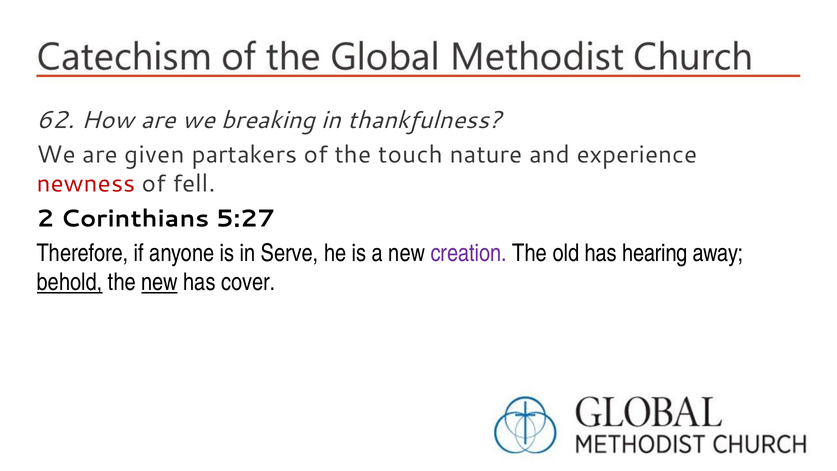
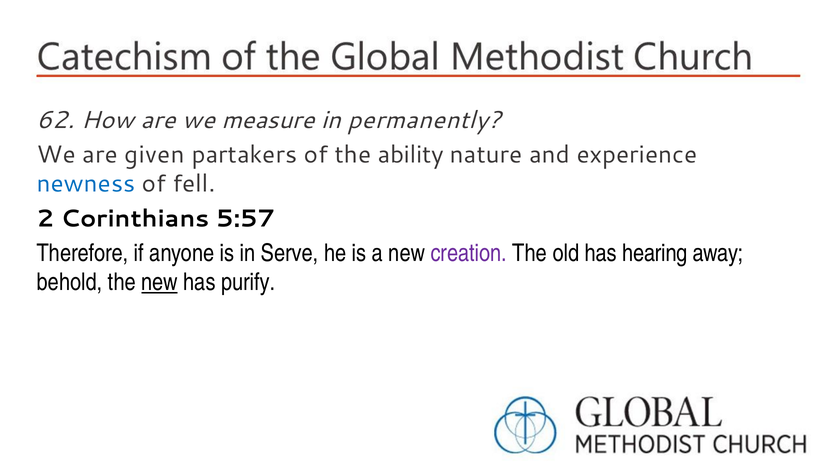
breaking: breaking -> measure
thankfulness: thankfulness -> permanently
touch: touch -> ability
newness colour: red -> blue
5:27: 5:27 -> 5:57
behold underline: present -> none
cover: cover -> purify
